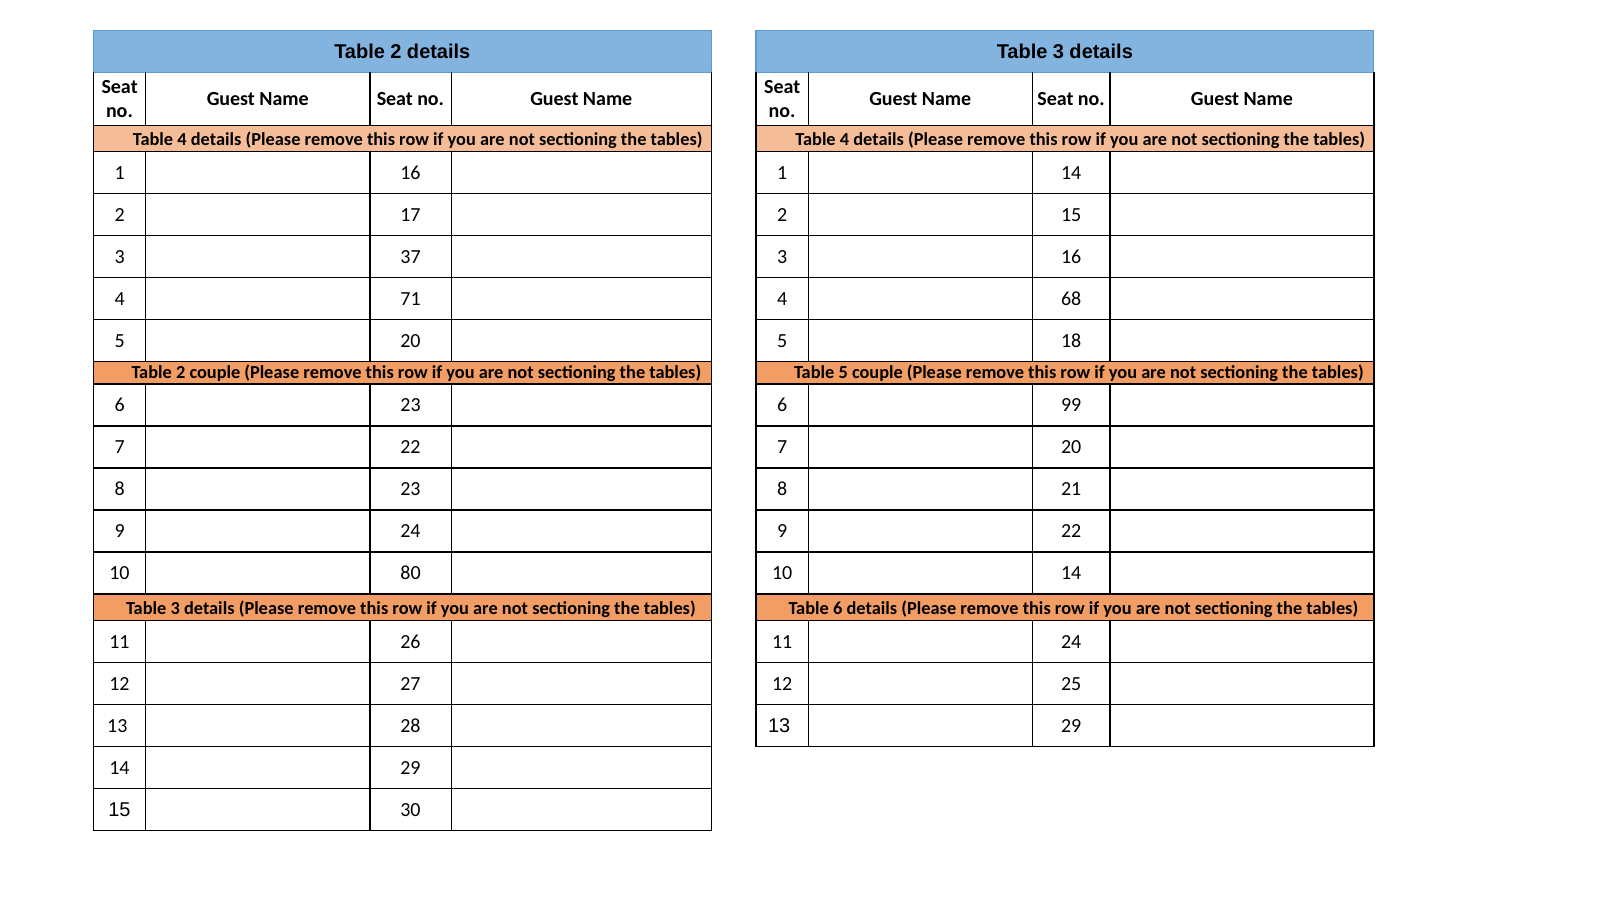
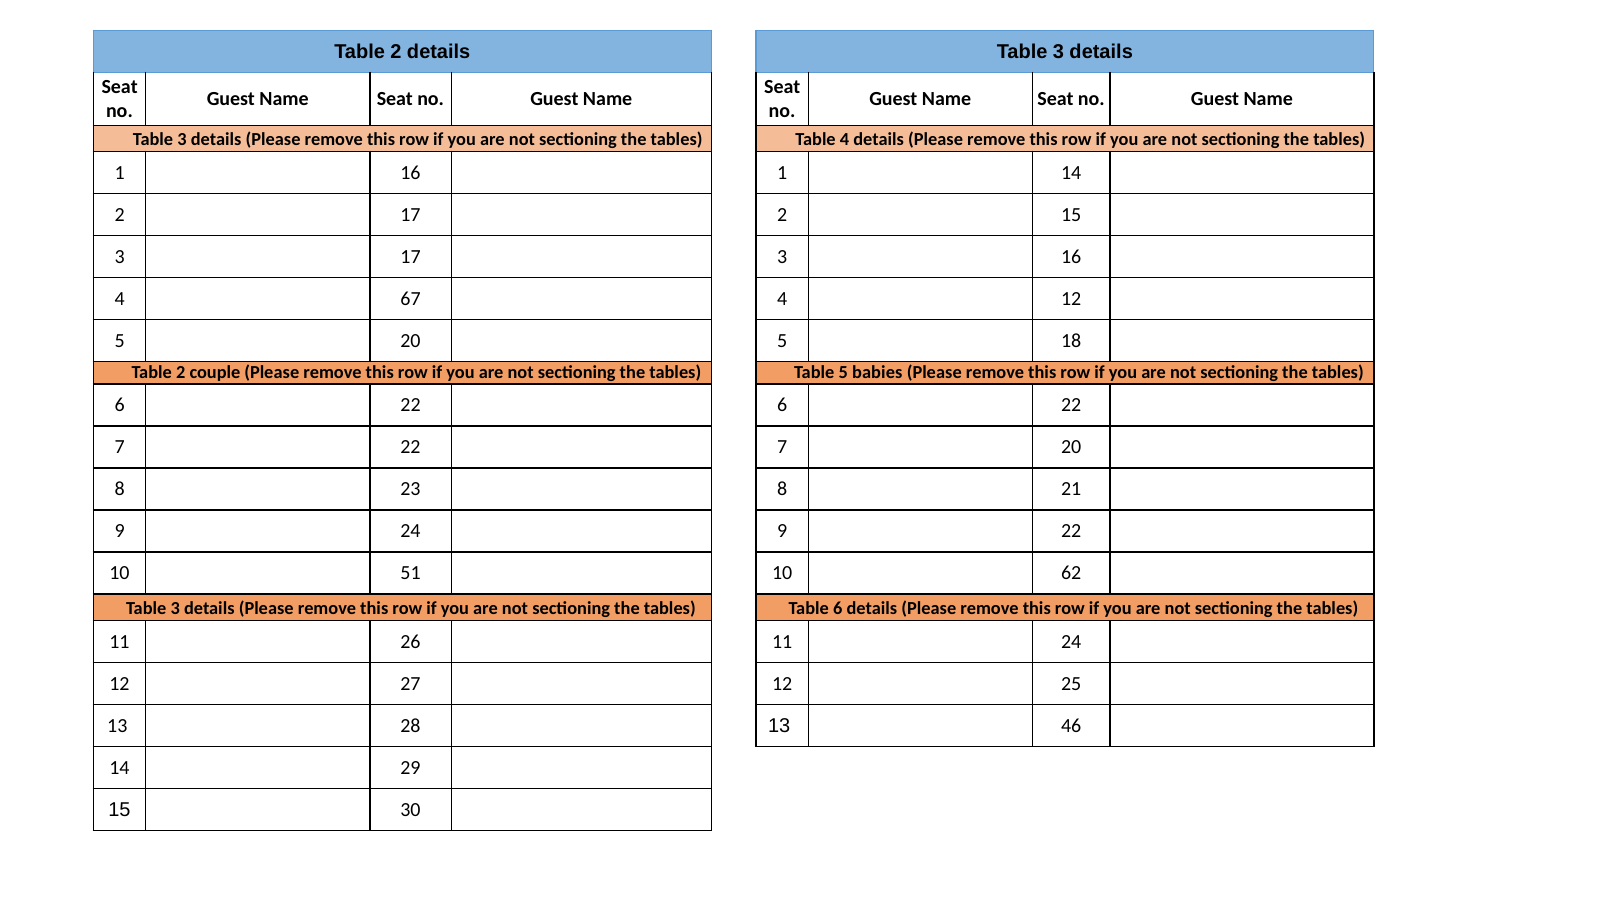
4 at (182, 139): 4 -> 3
3 37: 37 -> 17
71: 71 -> 67
4 68: 68 -> 12
5 couple: couple -> babies
23 at (411, 405): 23 -> 22
99 at (1071, 405): 99 -> 22
80: 80 -> 51
10 14: 14 -> 62
13 29: 29 -> 46
